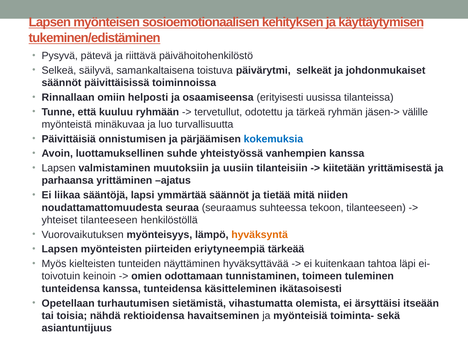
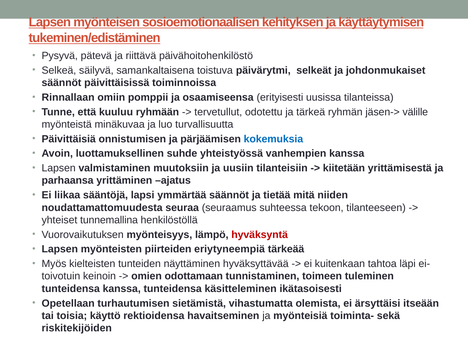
helposti: helposti -> pomppii
yhteiset tilanteeseen: tilanteeseen -> tunnemallina
hyväksyntä colour: orange -> red
nähdä: nähdä -> käyttö
asiantuntijuus: asiantuntijuus -> riskitekijöiden
